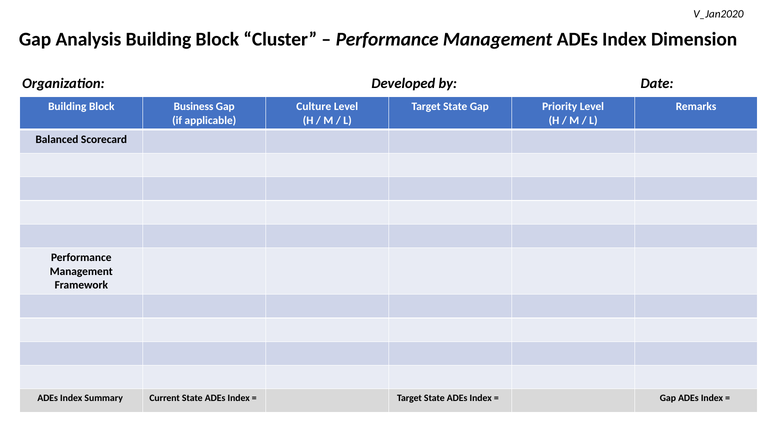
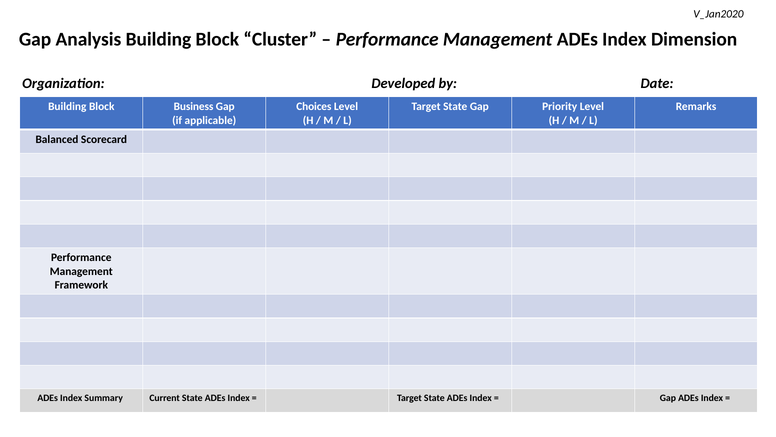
Culture: Culture -> Choices
